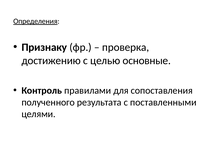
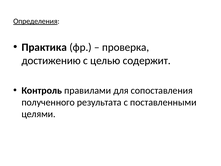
Признаку: Признаку -> Практика
основные: основные -> содержит
